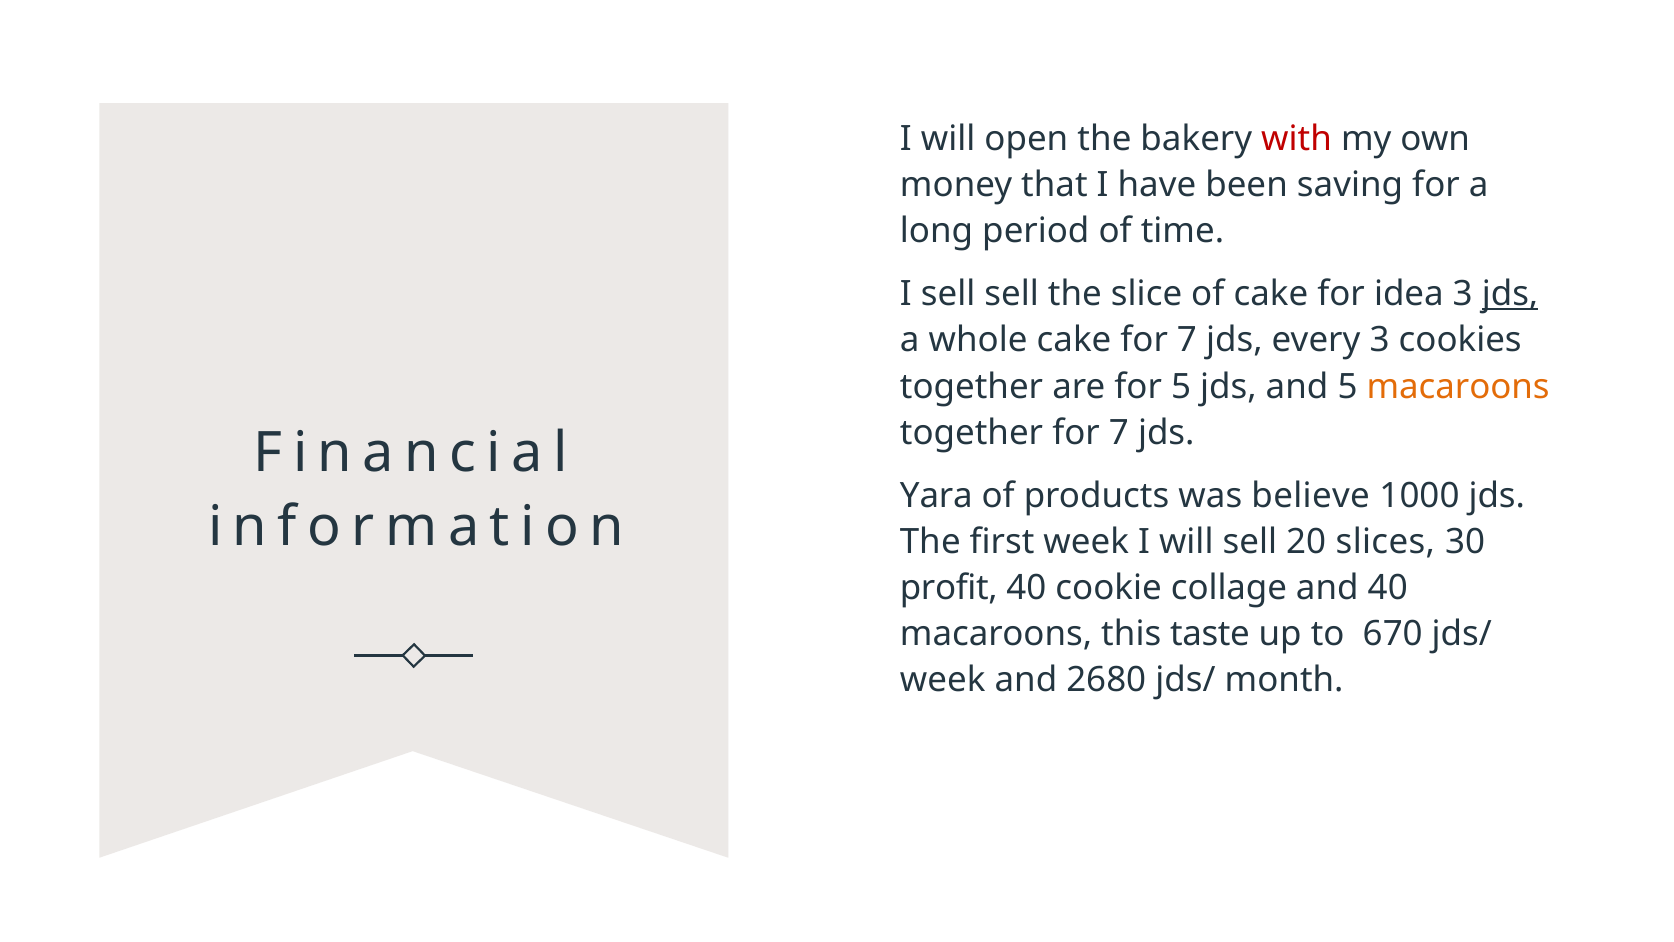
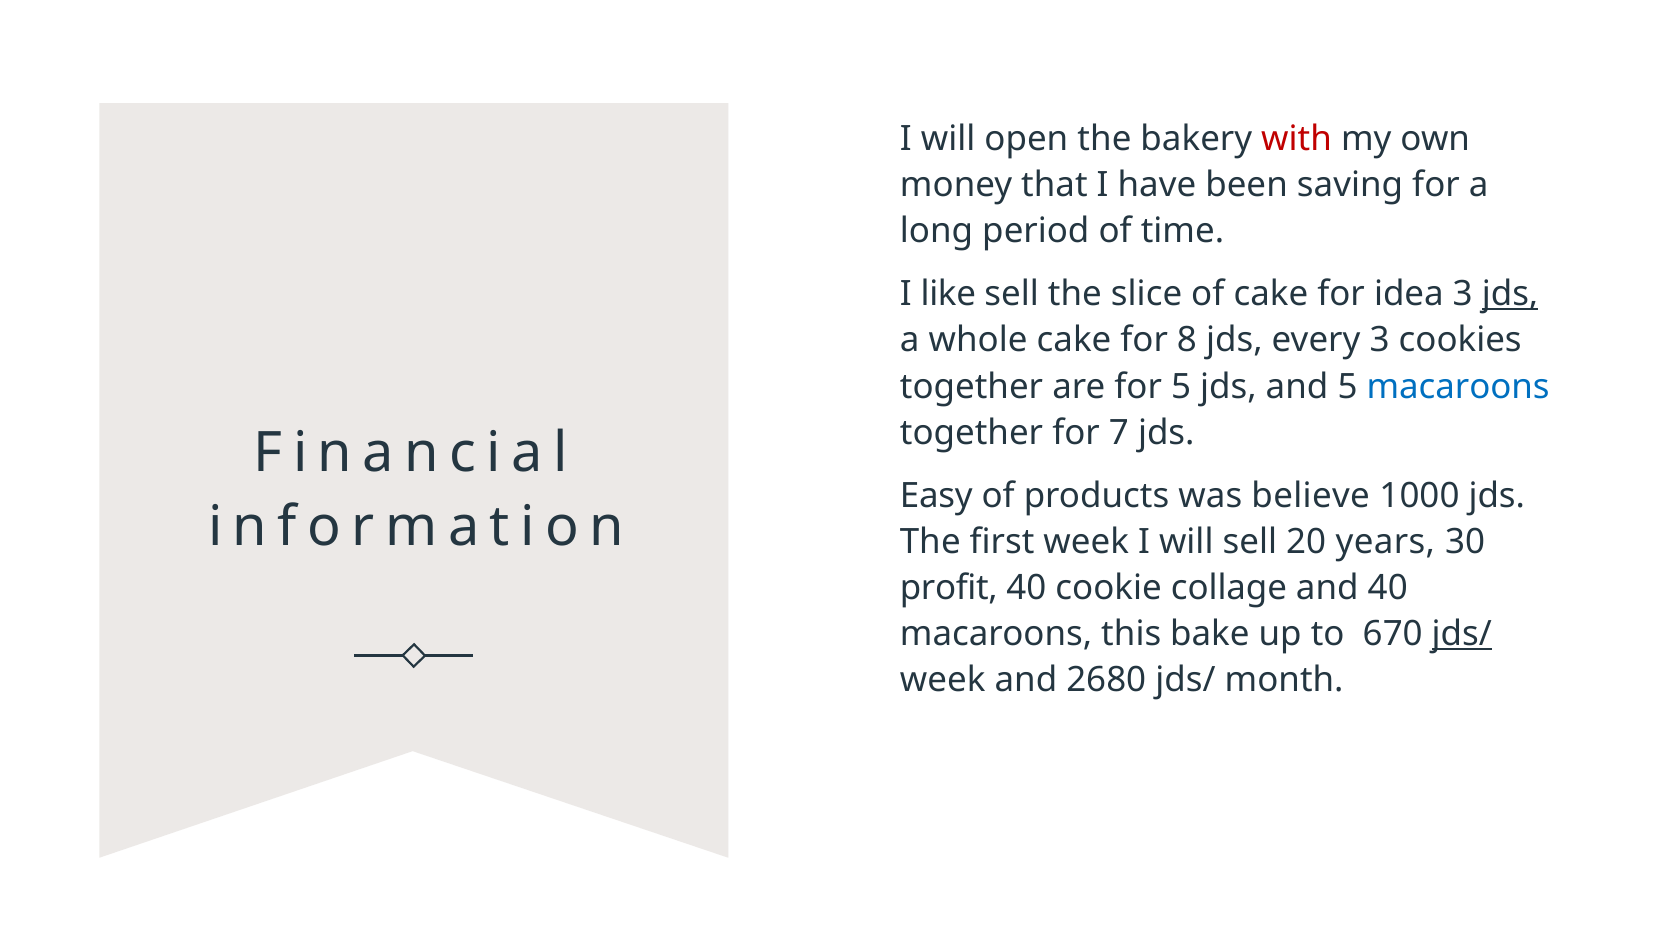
I sell: sell -> like
cake for 7: 7 -> 8
macaroons at (1458, 386) colour: orange -> blue
Yara: Yara -> Easy
slices: slices -> years
taste: taste -> bake
jds/ at (1462, 634) underline: none -> present
